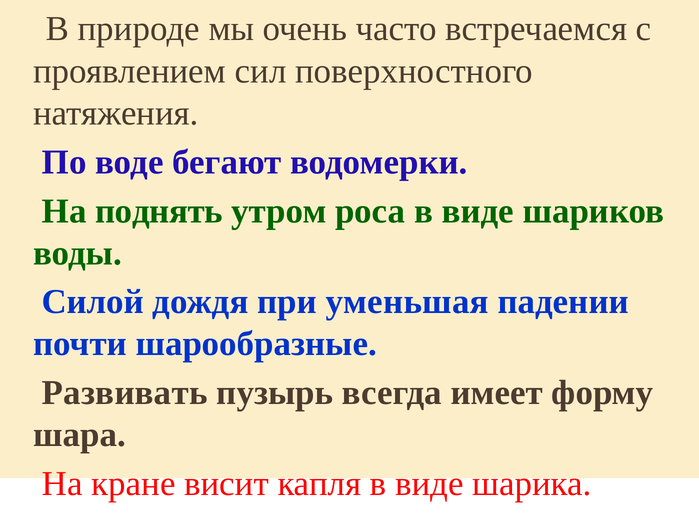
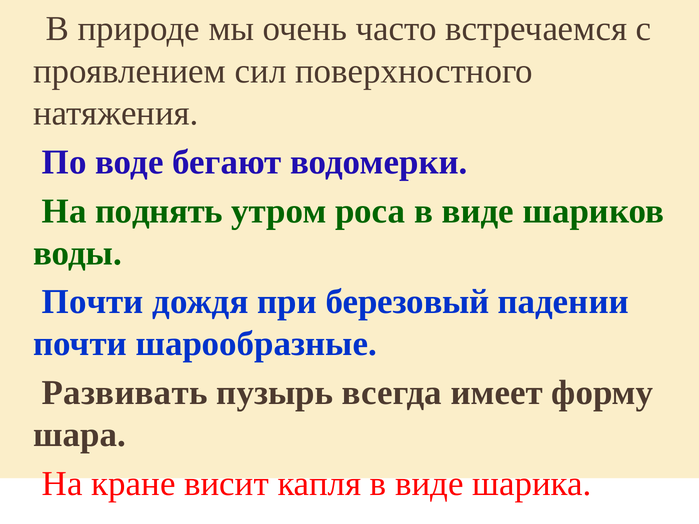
Силой at (93, 302): Силой -> Почти
уменьшая: уменьшая -> березовый
